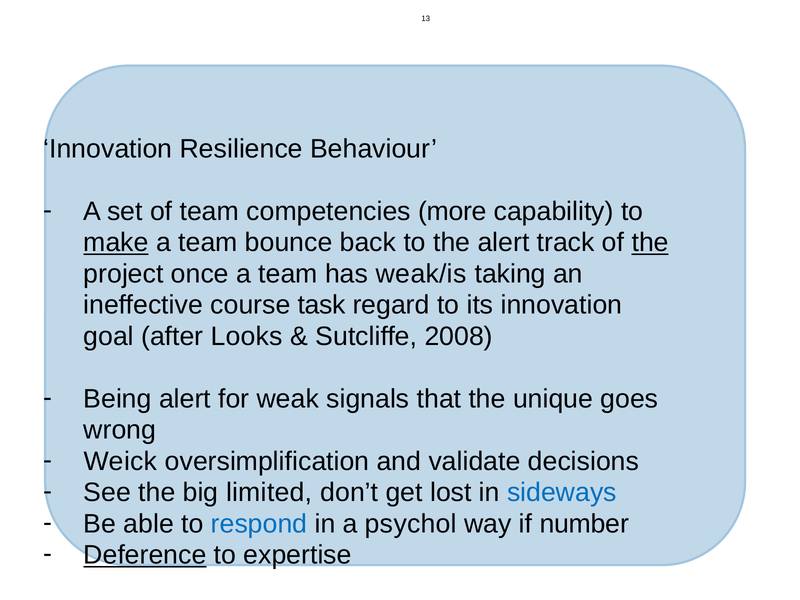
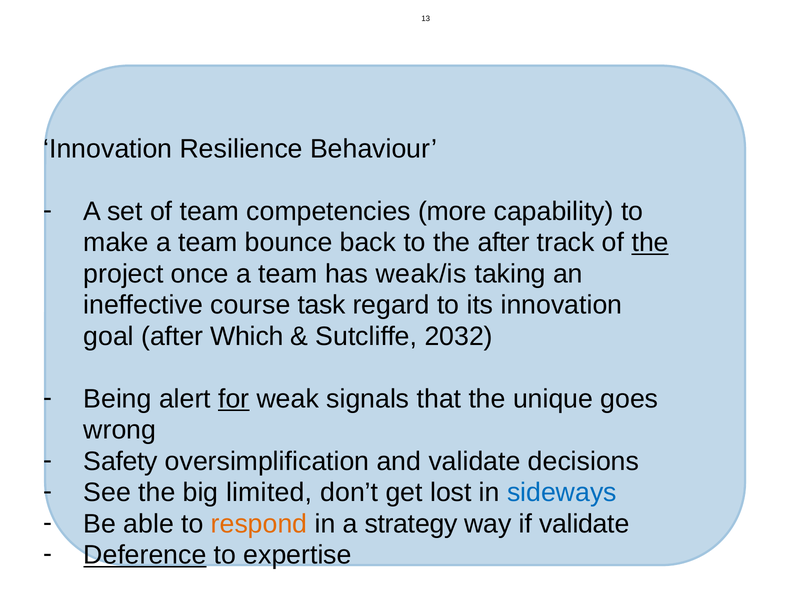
make underline: present -> none
the alert: alert -> after
Looks: Looks -> Which
2008: 2008 -> 2032
for underline: none -> present
Weick: Weick -> Safety
respond colour: blue -> orange
psychol: psychol -> strategy
if number: number -> validate
